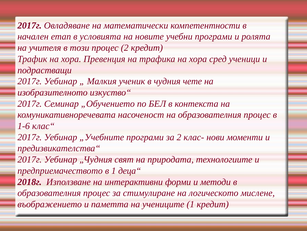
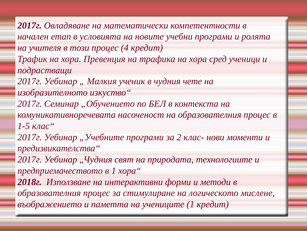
процес 2: 2 -> 4
1-6: 1-6 -> 1-5
деца“: деца“ -> хора“
